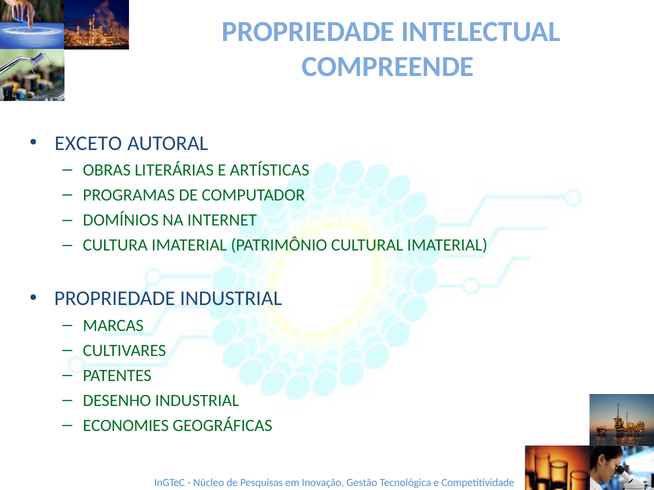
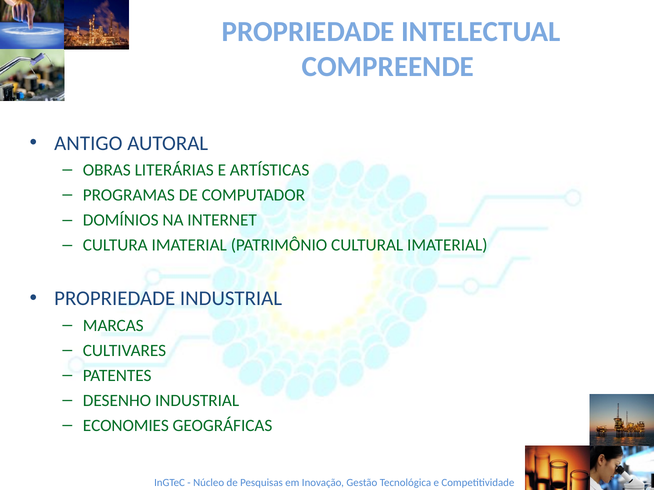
EXCETO: EXCETO -> ANTIGO
